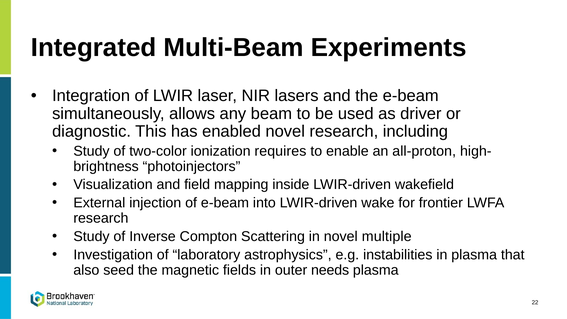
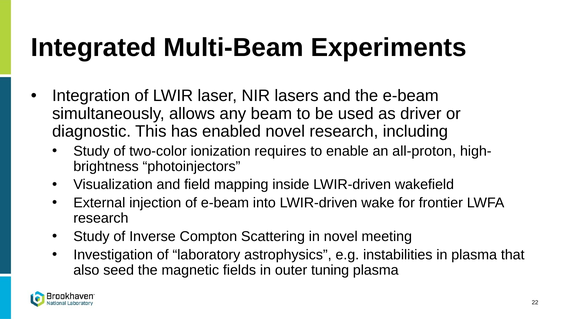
multiple: multiple -> meeting
needs: needs -> tuning
